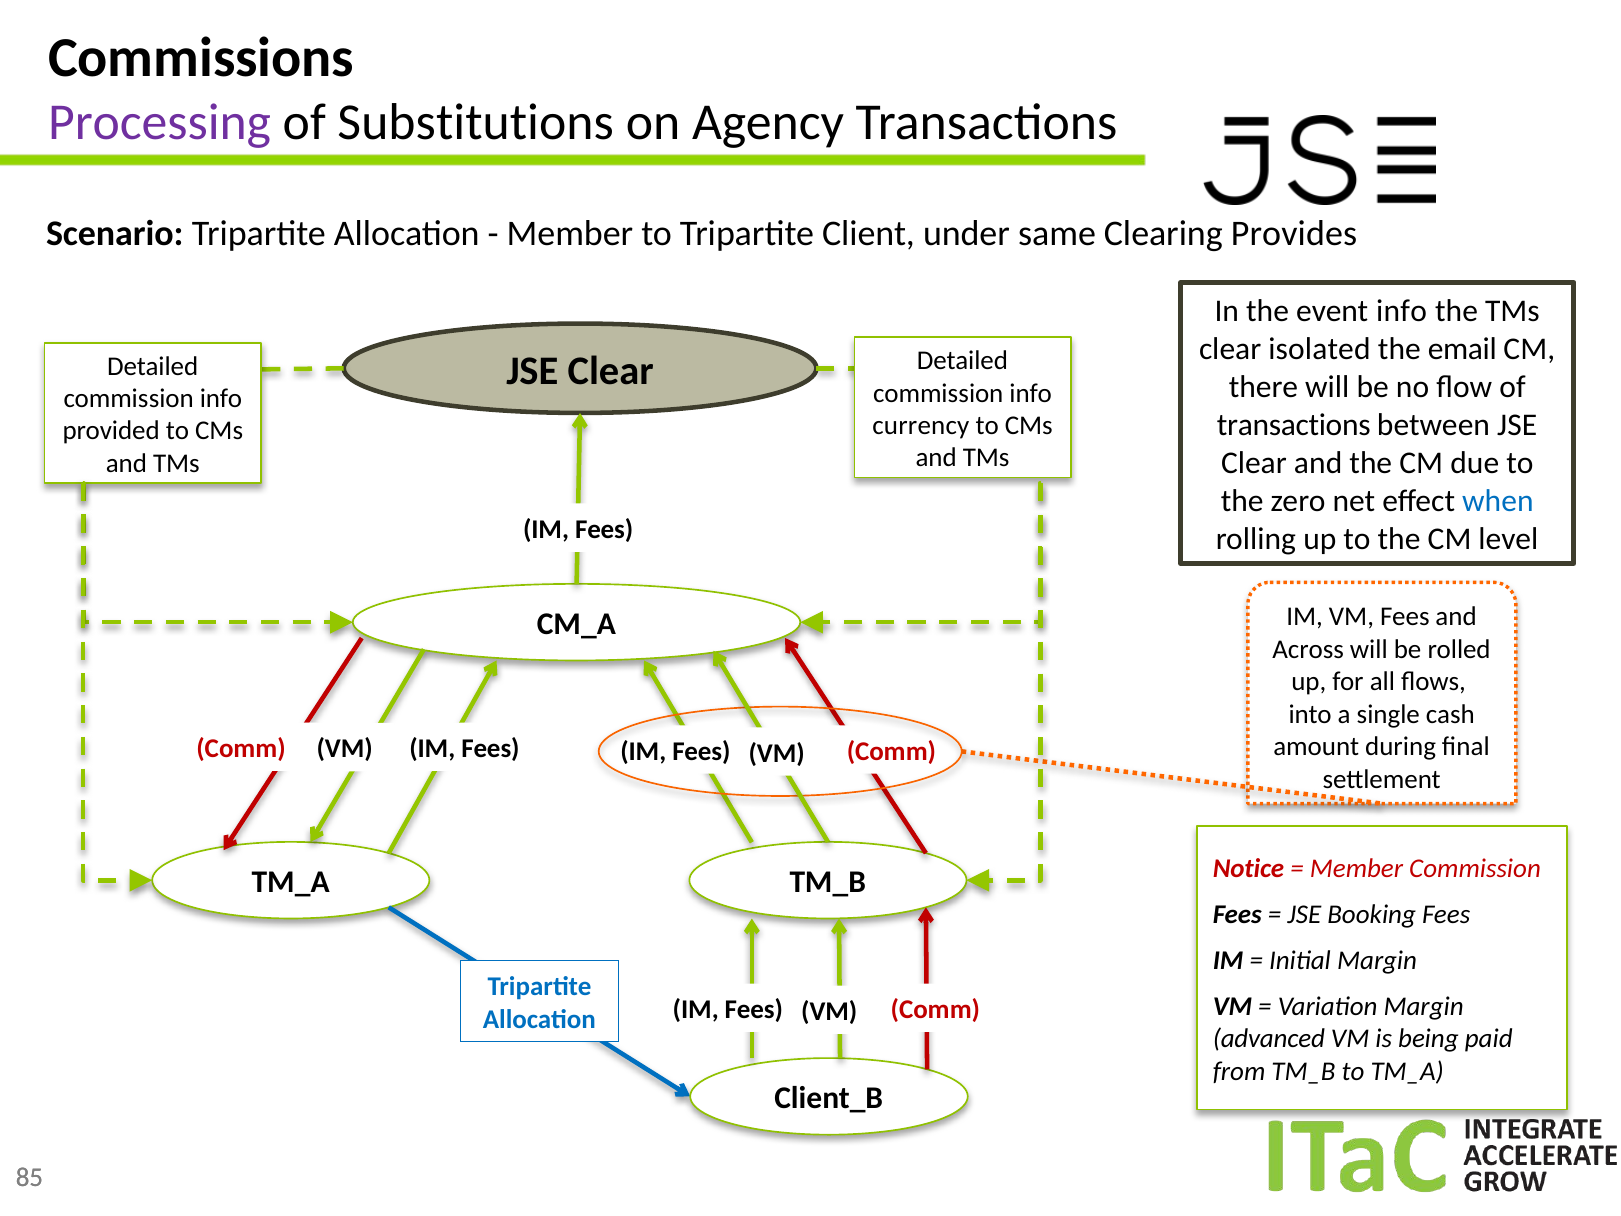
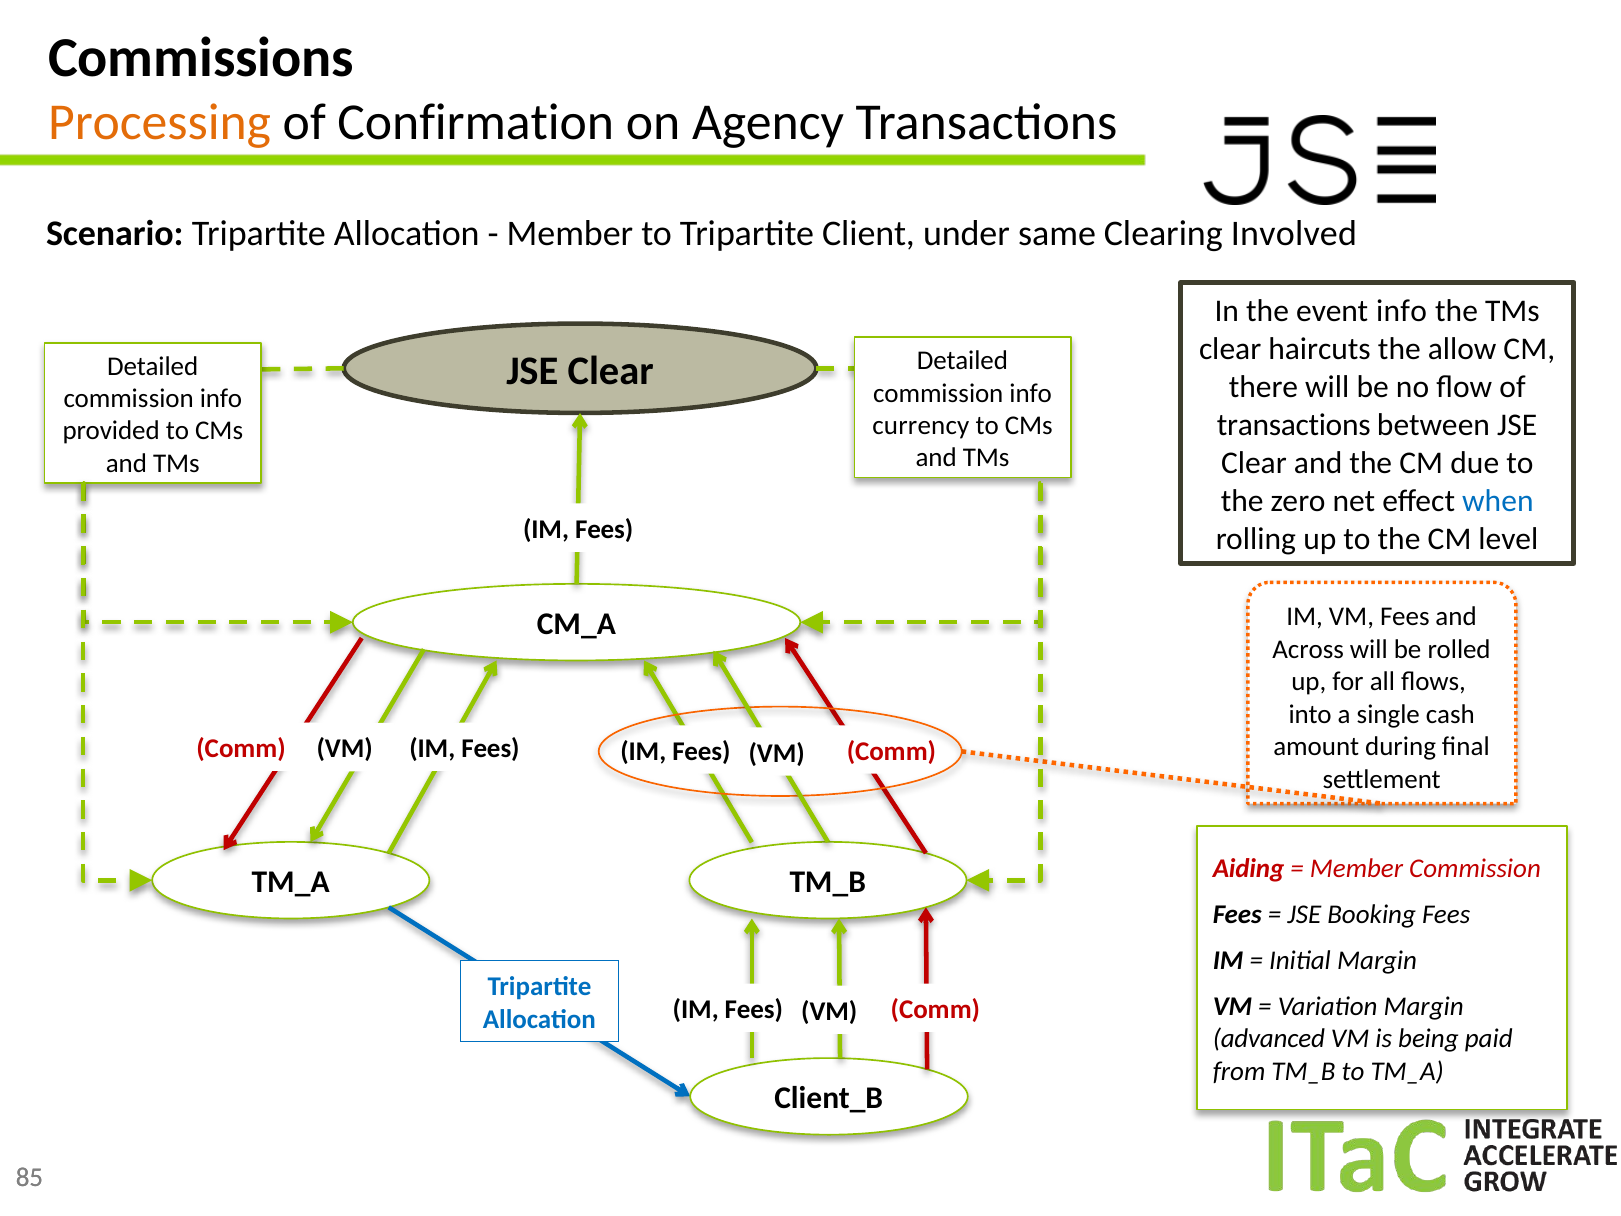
Processing colour: purple -> orange
Substitutions: Substitutions -> Confirmation
Provides: Provides -> Involved
isolated: isolated -> haircuts
email: email -> allow
Notice: Notice -> Aiding
